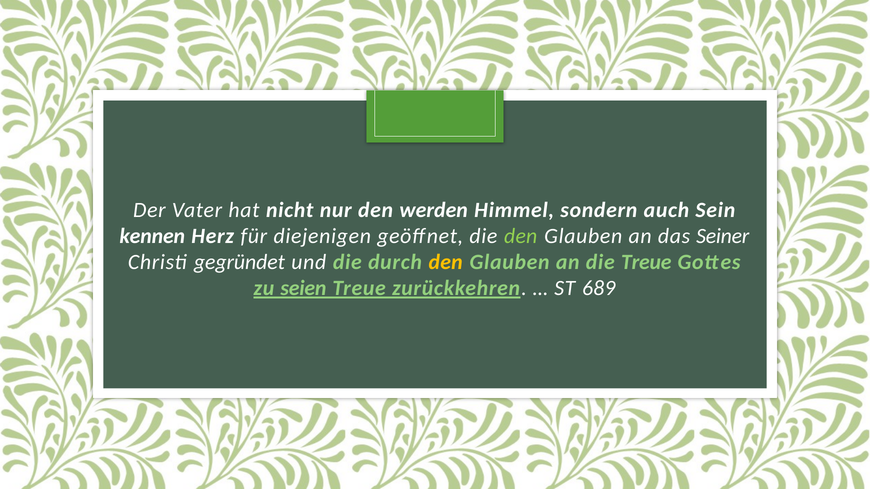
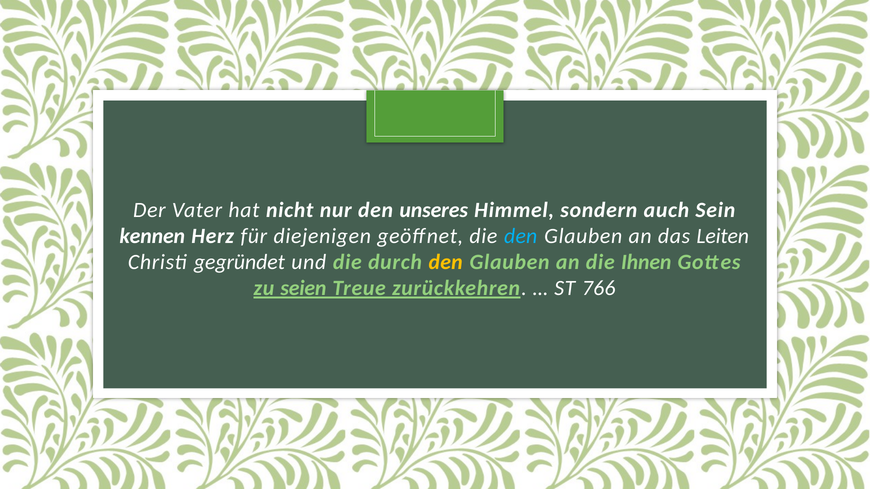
werden: werden -> unseres
den at (521, 236) colour: light green -> light blue
Seiner: Seiner -> Leiten
die Treue: Treue -> Ihnen
689: 689 -> 766
